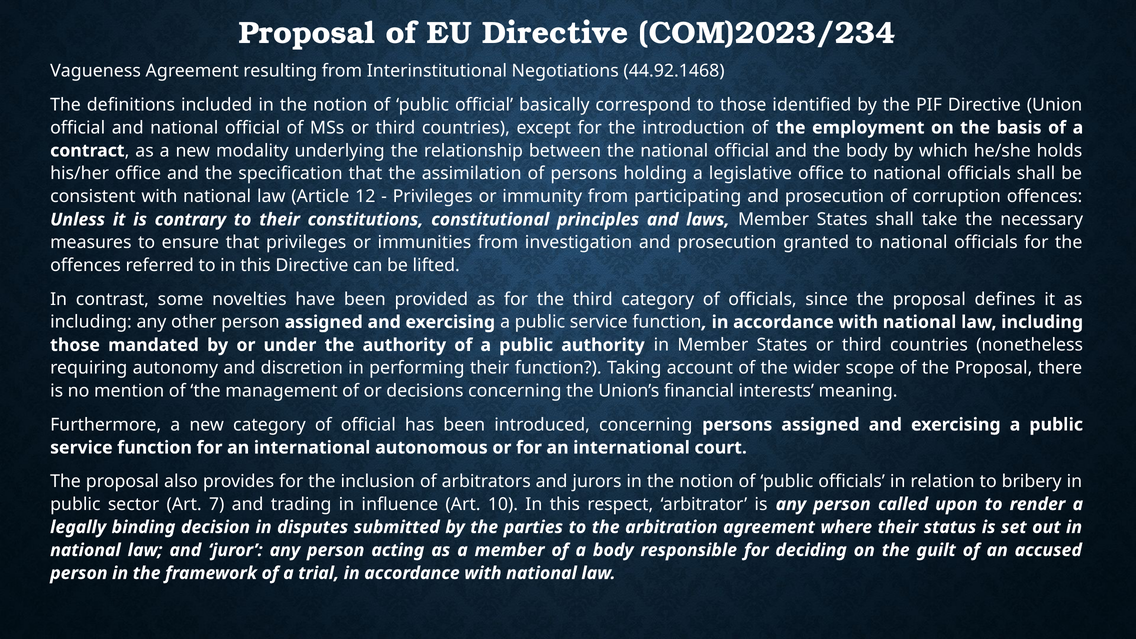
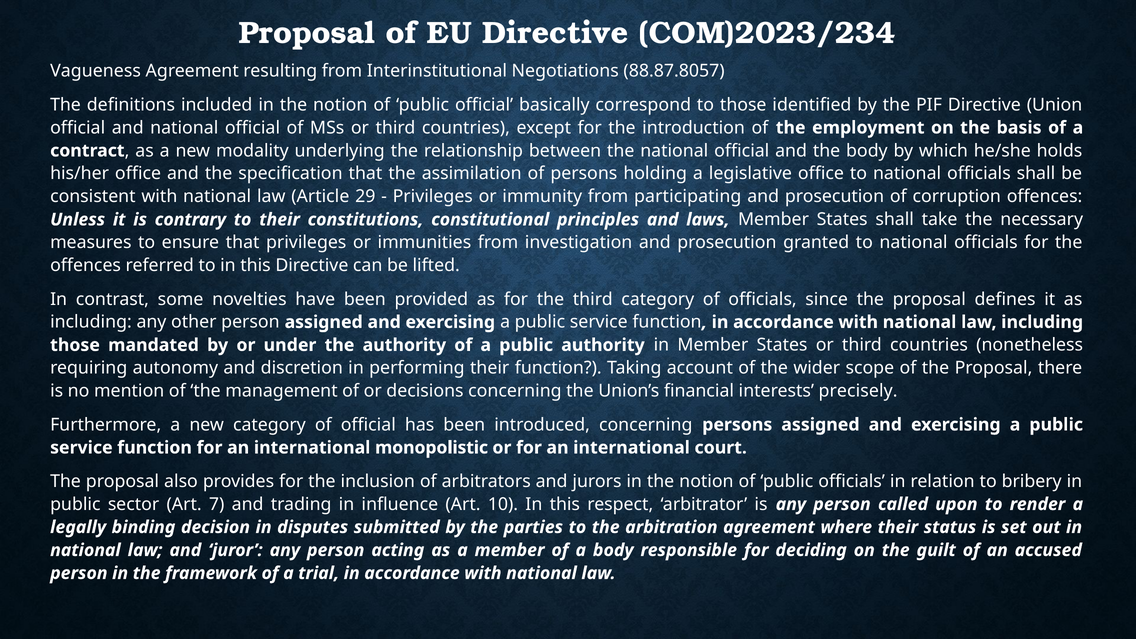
44.92.1468: 44.92.1468 -> 88.87.8057
12: 12 -> 29
meaning: meaning -> precisely
autonomous: autonomous -> monopolistic
